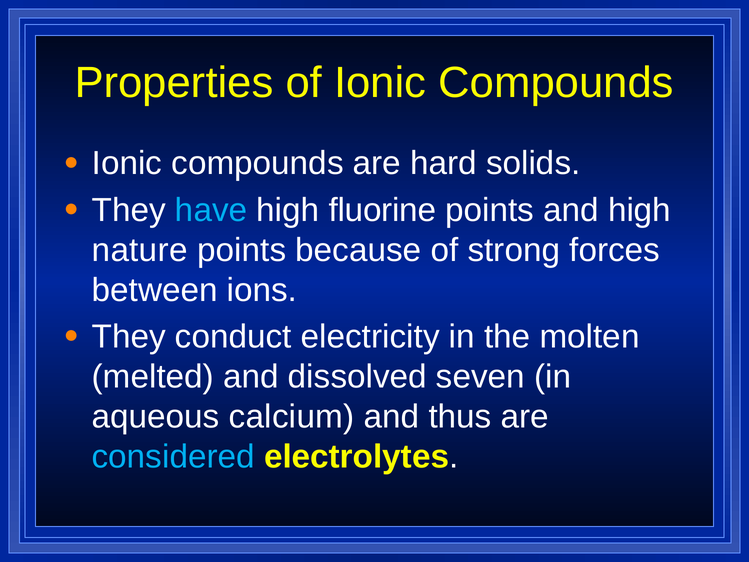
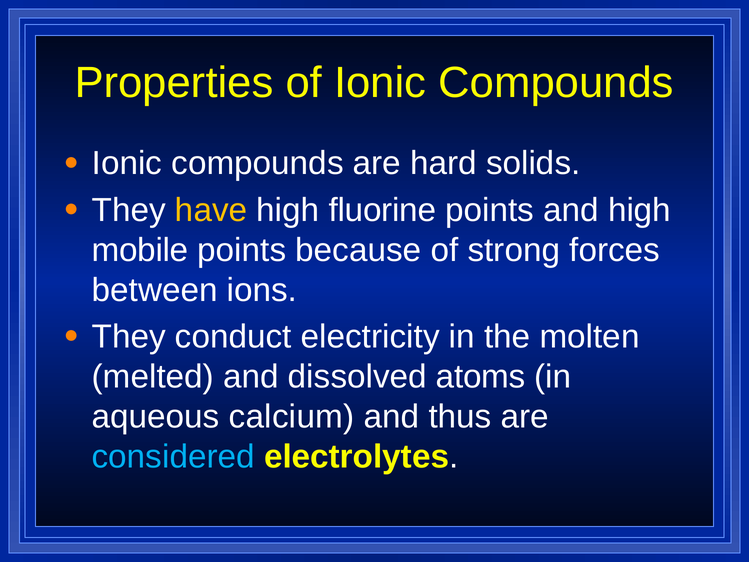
have colour: light blue -> yellow
nature: nature -> mobile
seven: seven -> atoms
